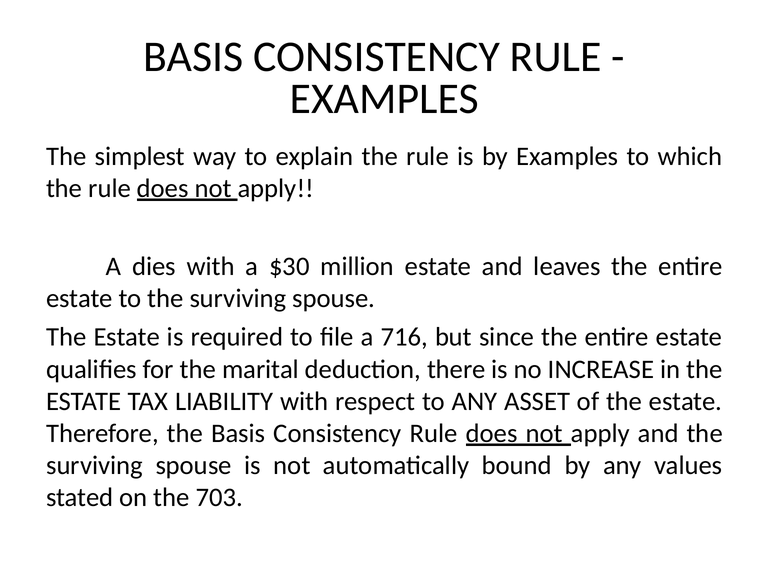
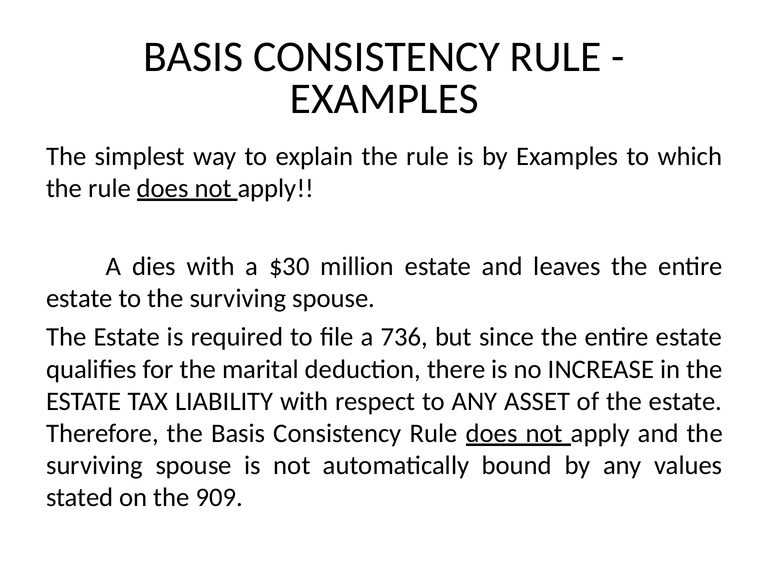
716: 716 -> 736
703: 703 -> 909
